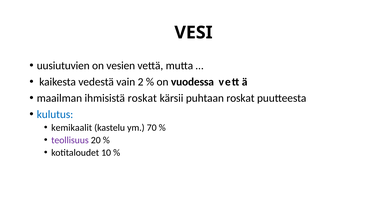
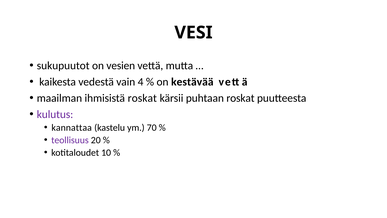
uusiutuvien: uusiutuvien -> sukupuutot
2: 2 -> 4
vuodessa: vuodessa -> kestävää
kulutus colour: blue -> purple
kemikaalit: kemikaalit -> kannattaa
